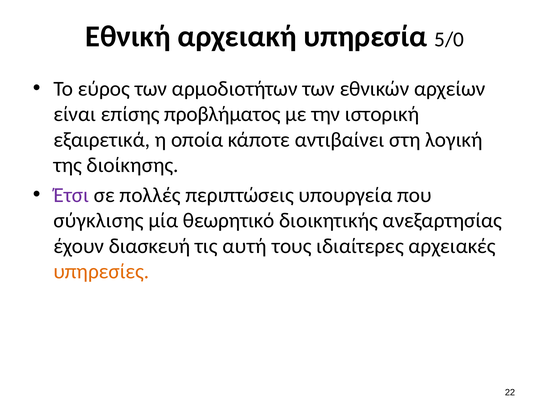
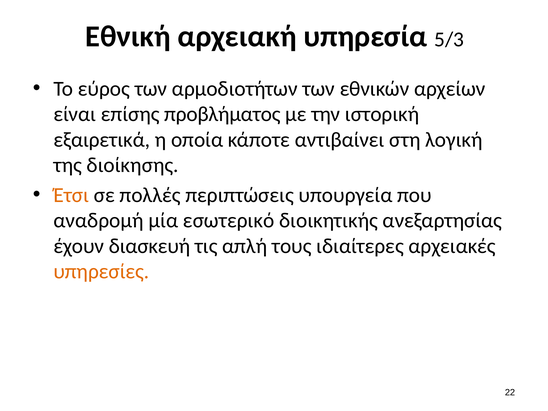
5/0: 5/0 -> 5/3
Έτσι colour: purple -> orange
σύγκλισης: σύγκλισης -> αναδρομή
θεωρητικό: θεωρητικό -> εσωτερικό
αυτή: αυτή -> απλή
